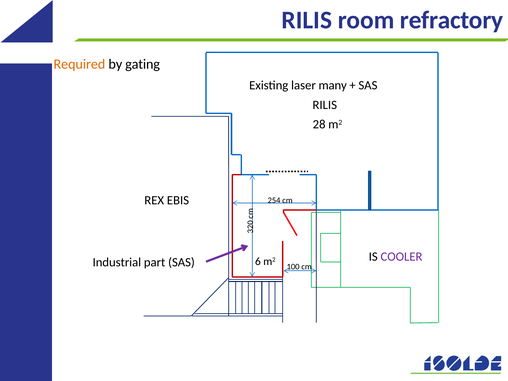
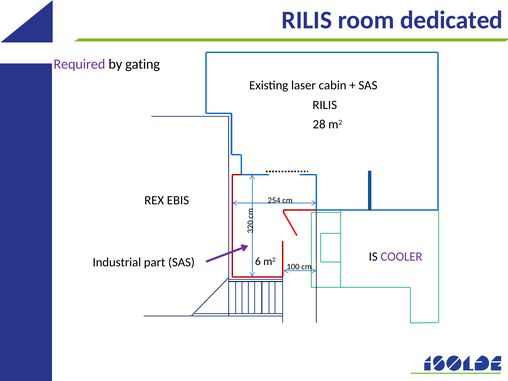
refractory: refractory -> dedicated
Required colour: orange -> purple
many: many -> cabin
